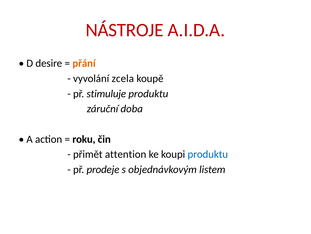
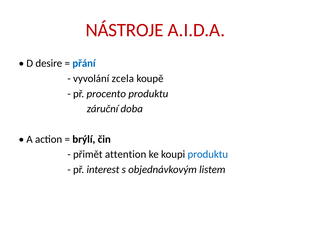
přání colour: orange -> blue
stimuluje: stimuluje -> procento
roku: roku -> brýlí
prodeje: prodeje -> interest
